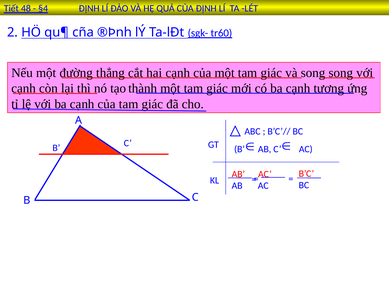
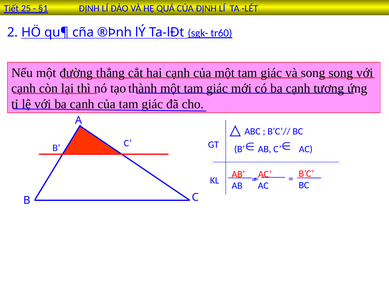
48: 48 -> 25
§4: §4 -> §1
